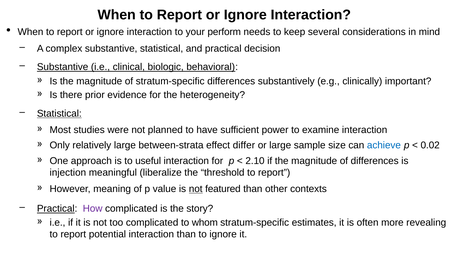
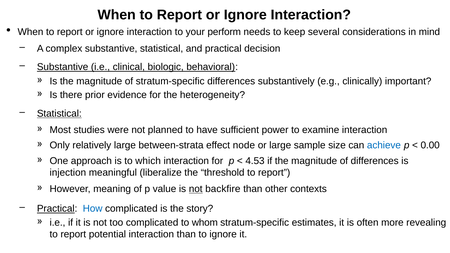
differ: differ -> node
0.02: 0.02 -> 0.00
useful: useful -> which
2.10: 2.10 -> 4.53
featured: featured -> backfire
How colour: purple -> blue
